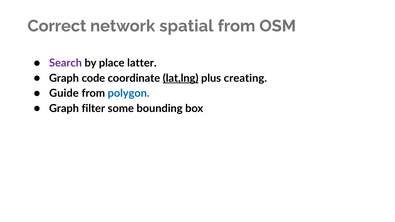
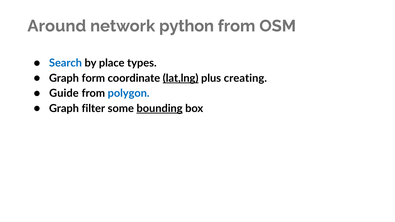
Correct: Correct -> Around
spatial: spatial -> python
Search colour: purple -> blue
latter: latter -> types
code: code -> form
bounding underline: none -> present
